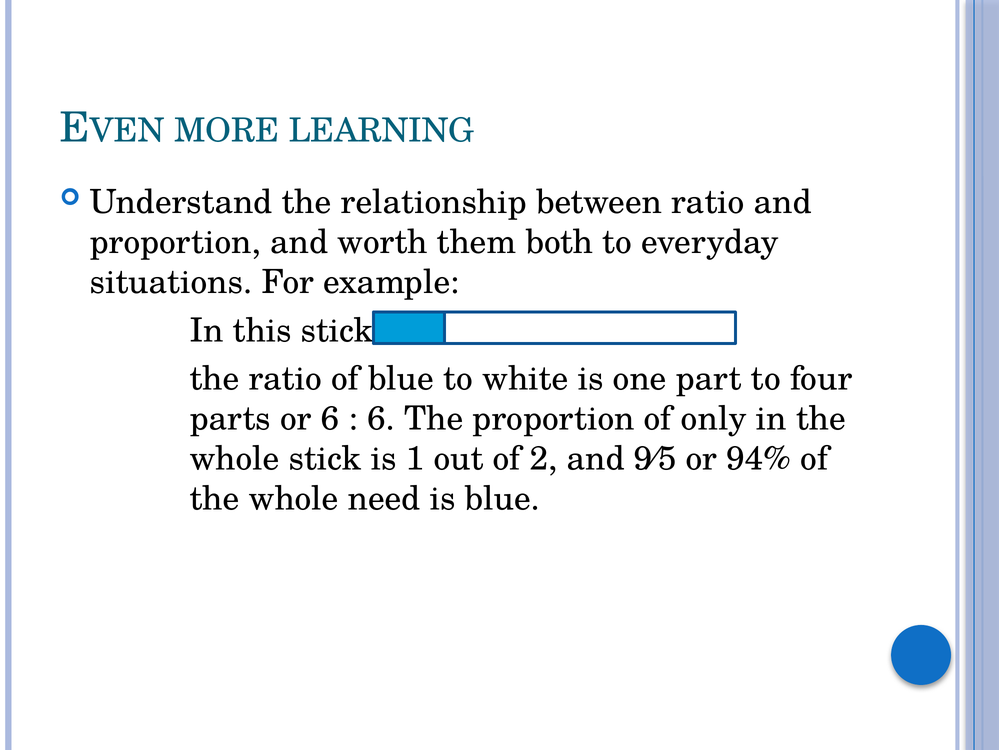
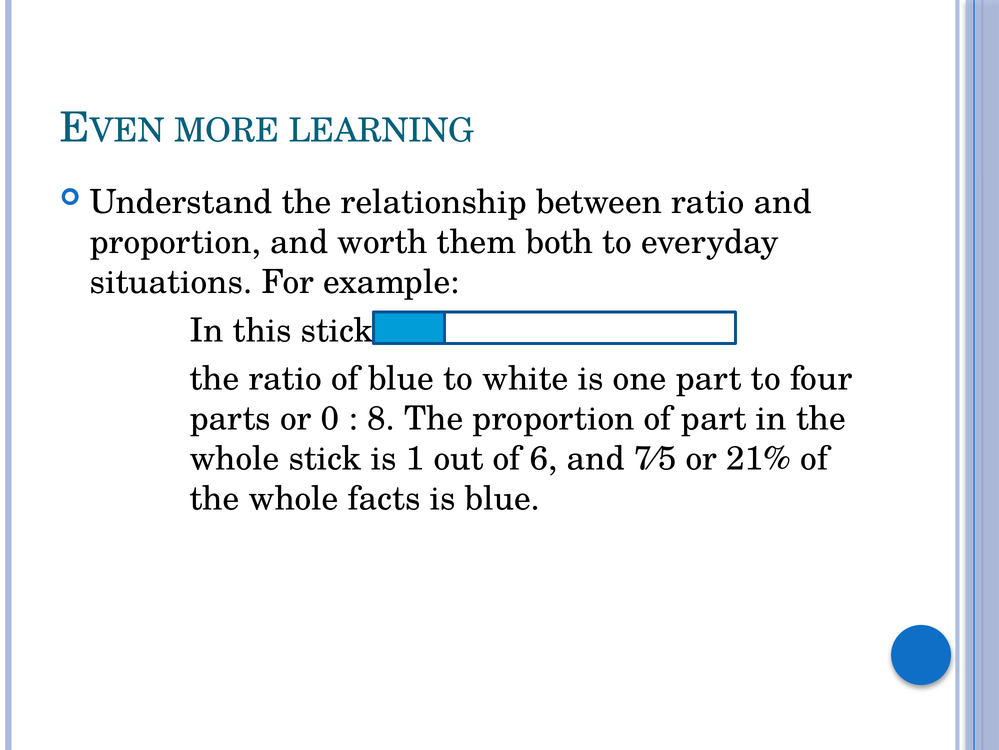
or 6: 6 -> 0
6 at (381, 419): 6 -> 8
of only: only -> part
2: 2 -> 6
9⁄5: 9⁄5 -> 7⁄5
94%: 94% -> 21%
need: need -> facts
